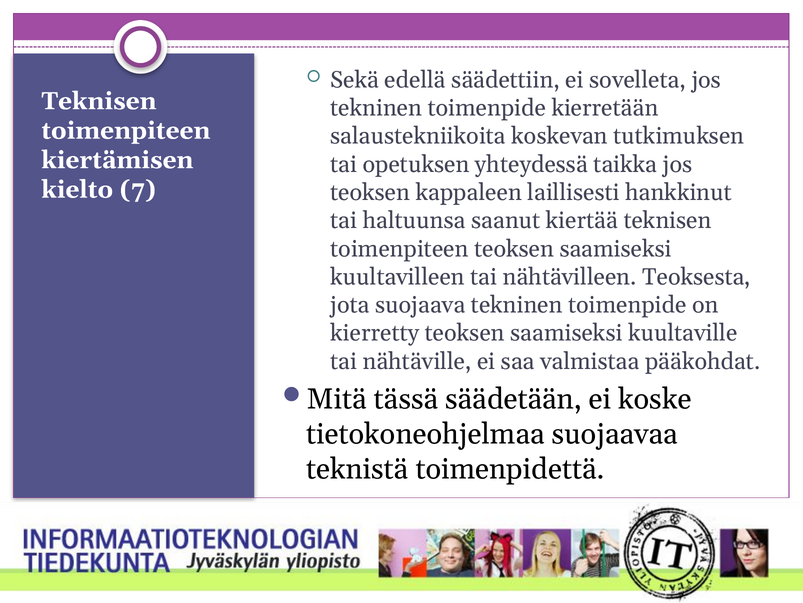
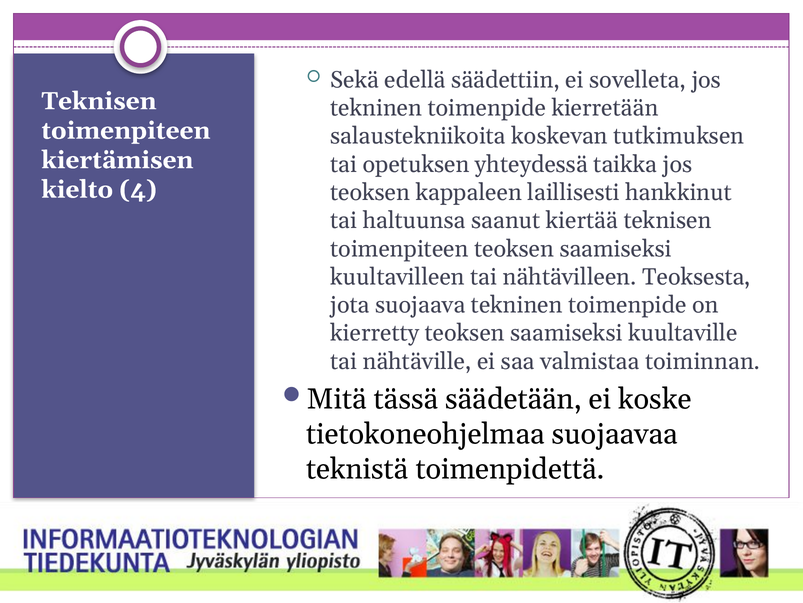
7: 7 -> 4
pääkohdat: pääkohdat -> toiminnan
